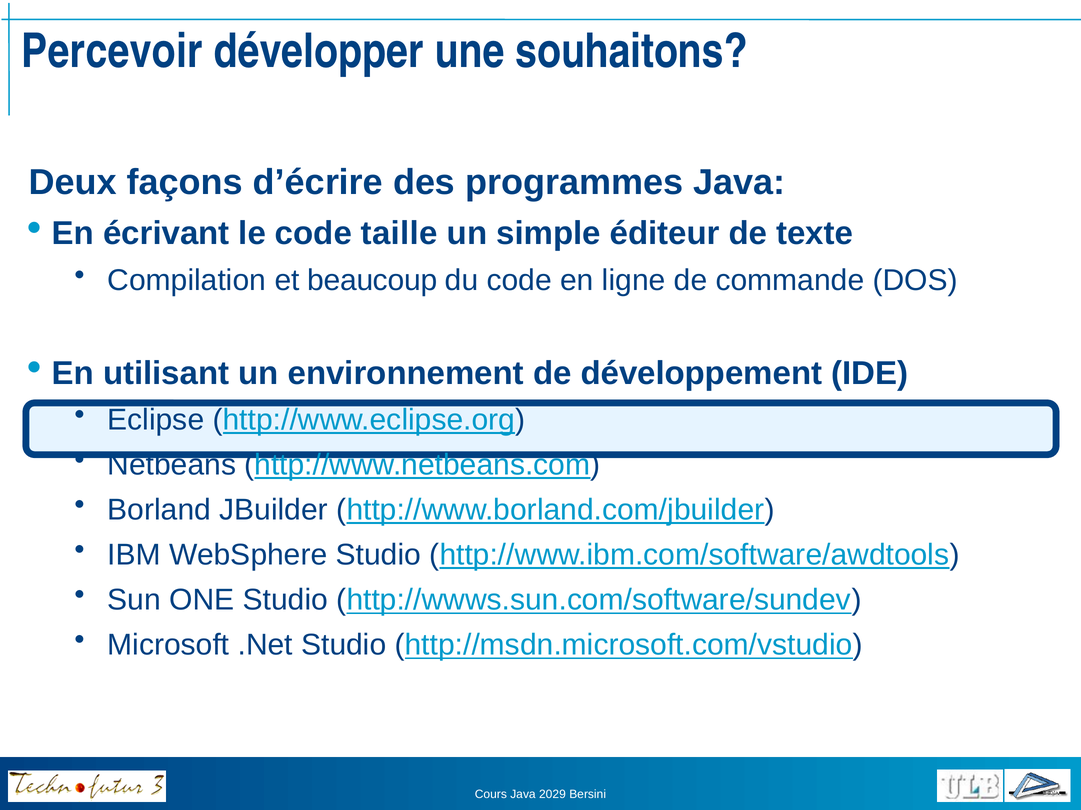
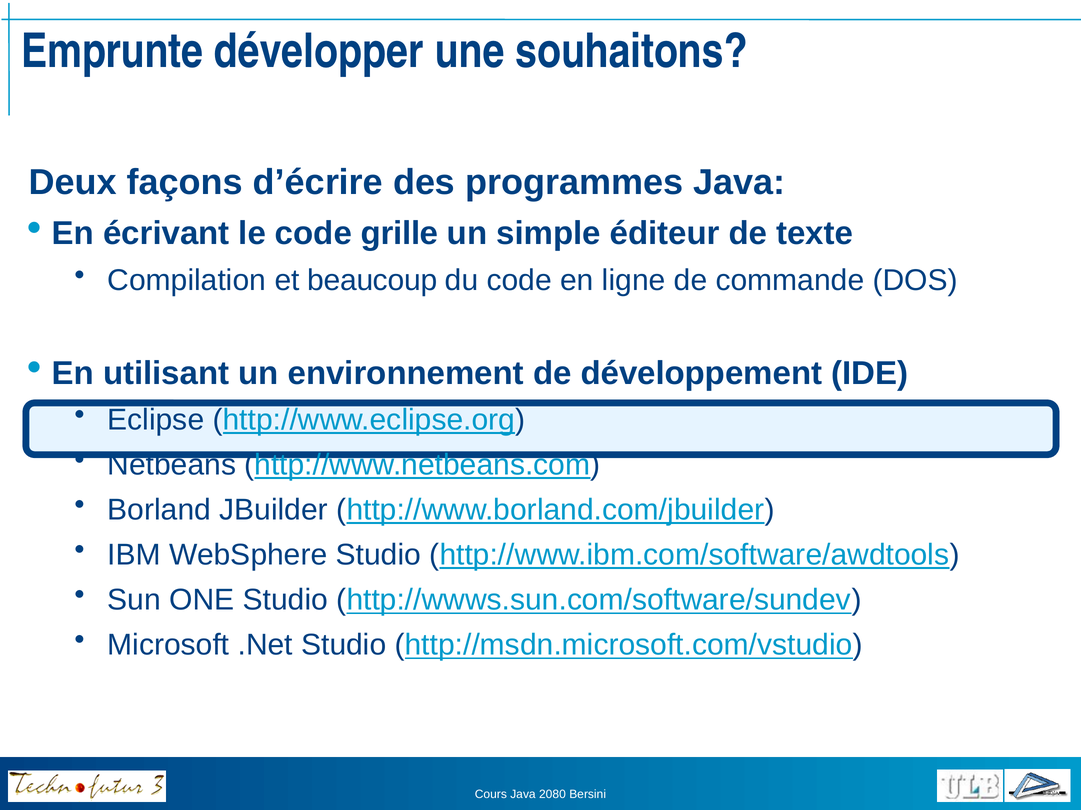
Percevoir: Percevoir -> Emprunte
taille: taille -> grille
2029: 2029 -> 2080
